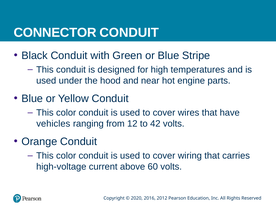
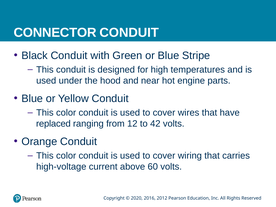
vehicles: vehicles -> replaced
